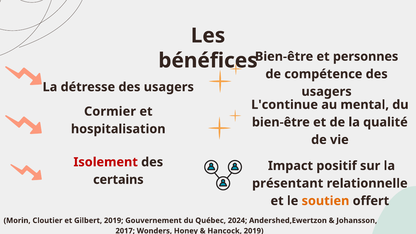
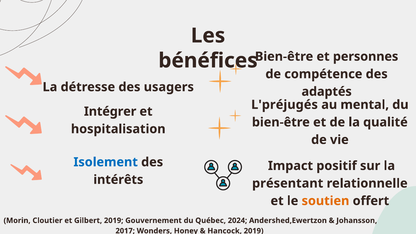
usagers at (327, 92): usagers -> adaptés
L'continue: L'continue -> L'préjugés
Cormier: Cormier -> Intégrer
Isolement colour: red -> blue
certains: certains -> intérêts
